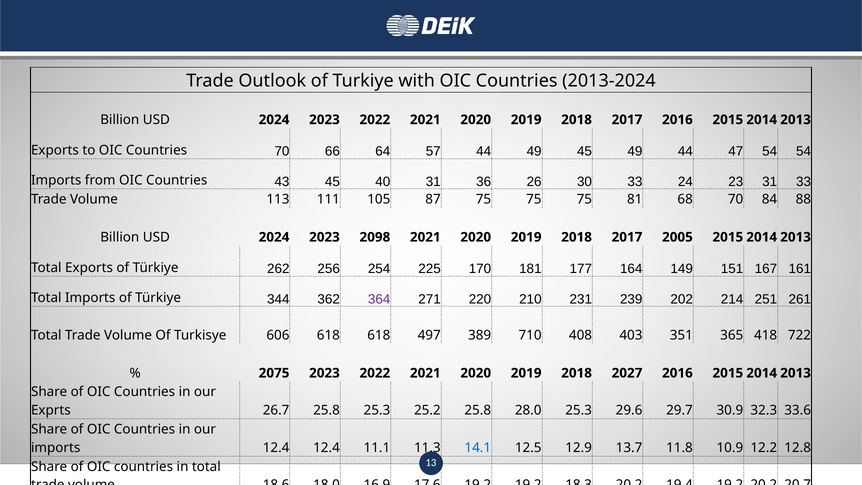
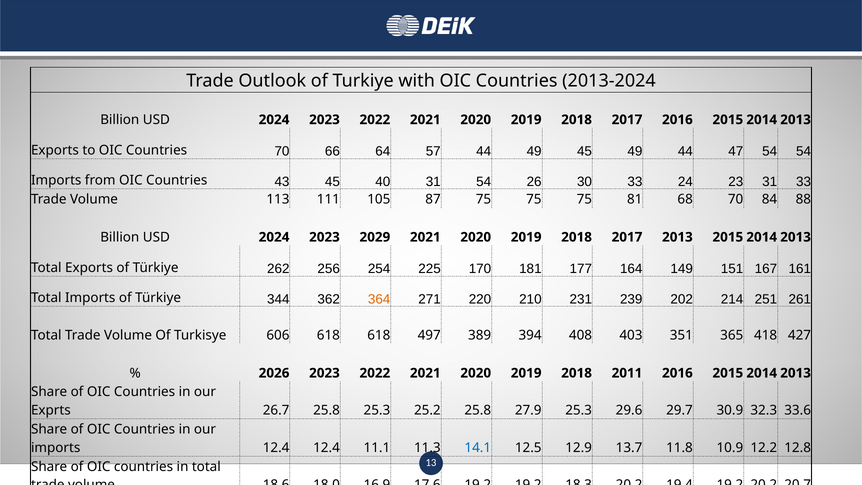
31 36: 36 -> 54
2098: 2098 -> 2029
2005: 2005 -> 2013
364 colour: purple -> orange
710: 710 -> 394
722: 722 -> 427
2075: 2075 -> 2026
2027: 2027 -> 2011
28.0: 28.0 -> 27.9
